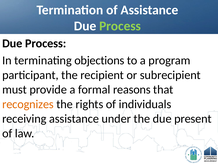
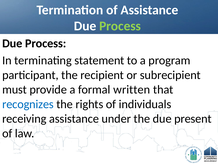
objections: objections -> statement
reasons: reasons -> written
recognizes colour: orange -> blue
